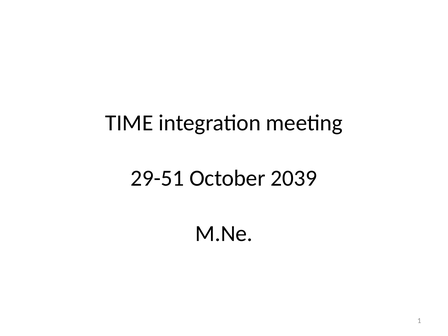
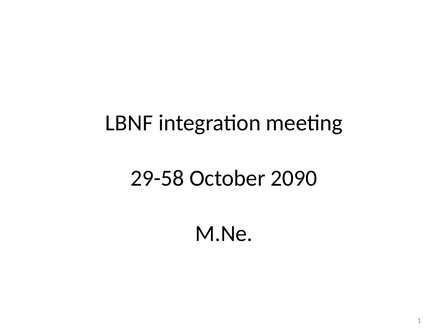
TIME: TIME -> LBNF
29-51: 29-51 -> 29-58
2039: 2039 -> 2090
